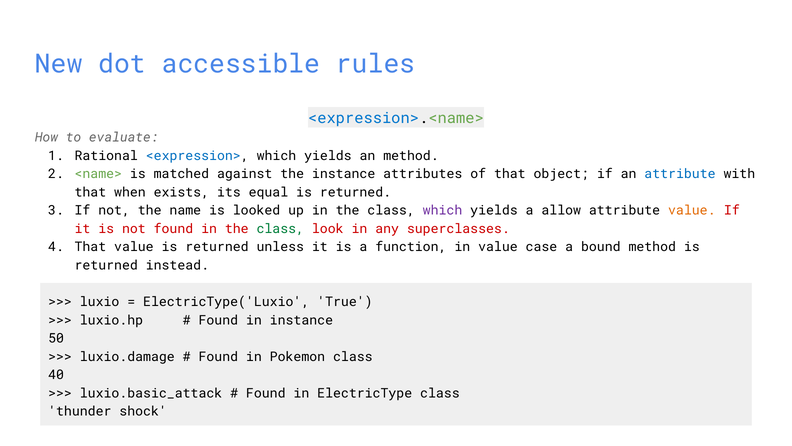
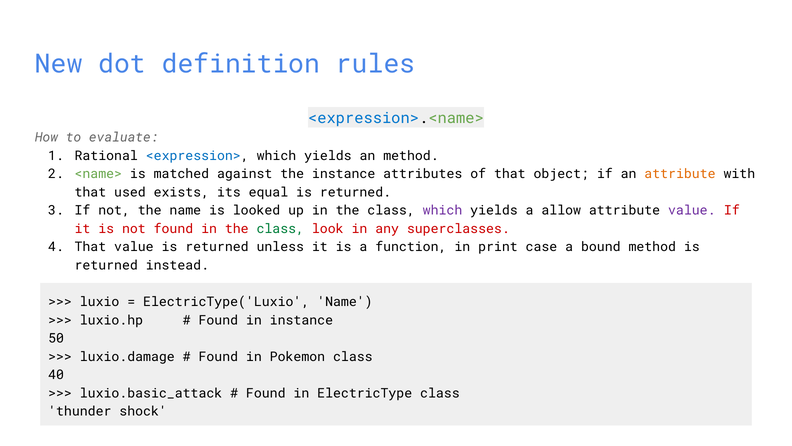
accessible: accessible -> definition
attribute at (680, 174) colour: blue -> orange
when: when -> used
value at (692, 210) colour: orange -> purple
in value: value -> print
ElectricType('Luxio True: True -> Name
